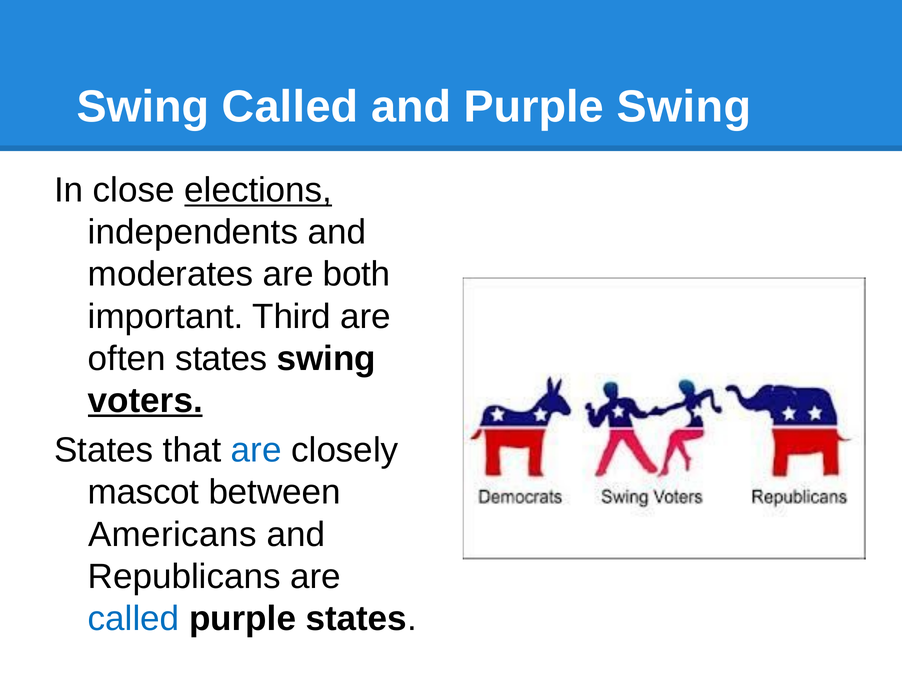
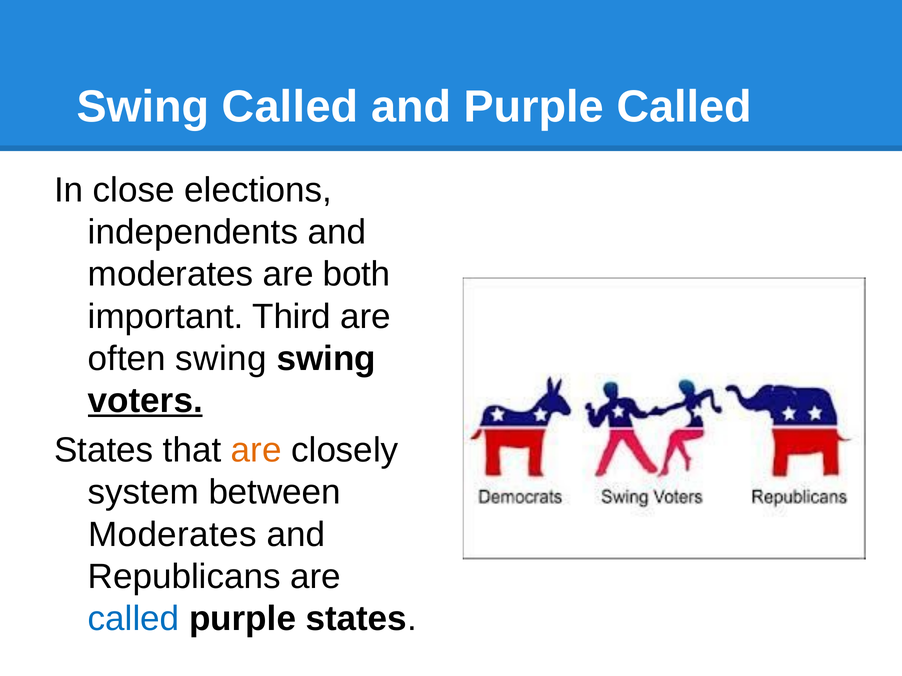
Purple Swing: Swing -> Called
elections underline: present -> none
often states: states -> swing
are at (256, 451) colour: blue -> orange
mascot: mascot -> system
Americans at (172, 535): Americans -> Moderates
